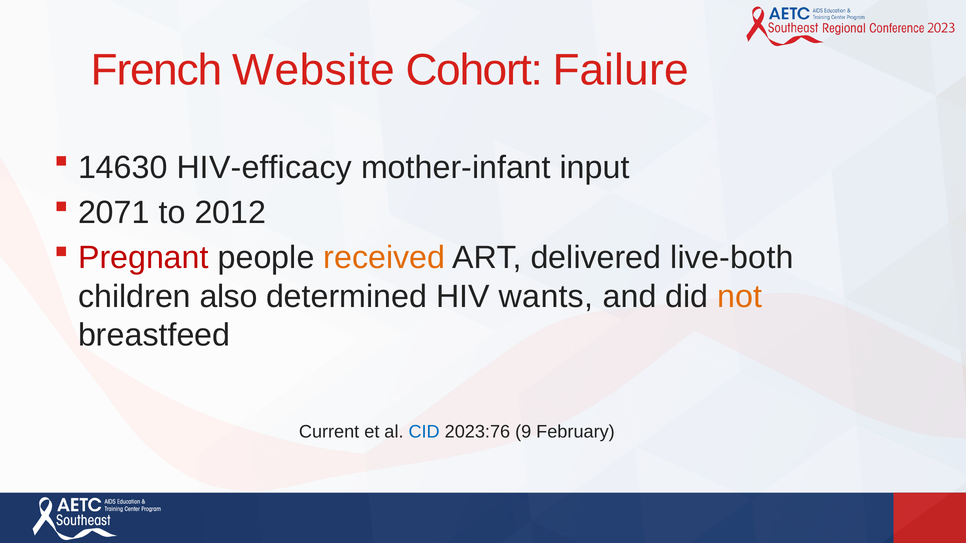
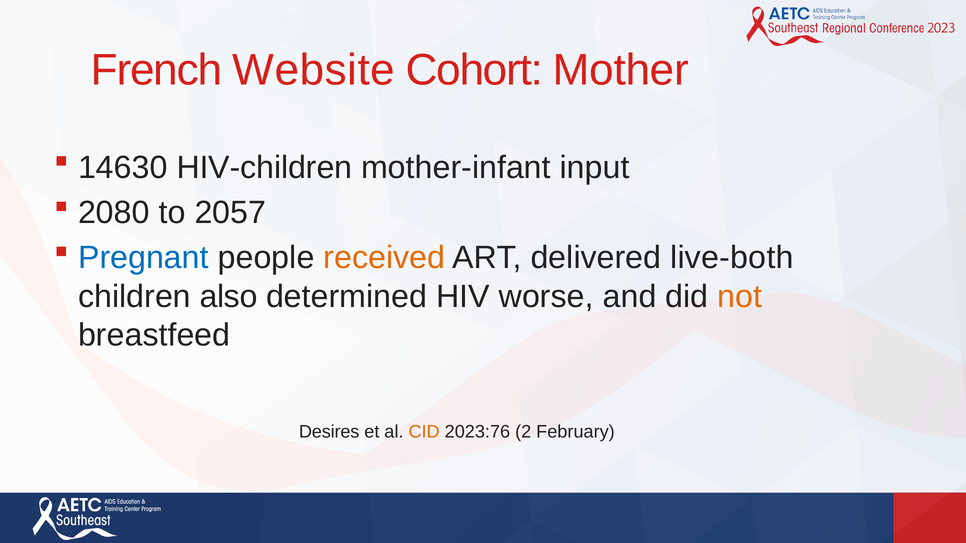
Failure: Failure -> Mother
HIV-efficacy: HIV-efficacy -> HIV-children
2071: 2071 -> 2080
2012: 2012 -> 2057
Pregnant colour: red -> blue
wants: wants -> worse
Current: Current -> Desires
CID colour: blue -> orange
9: 9 -> 2
